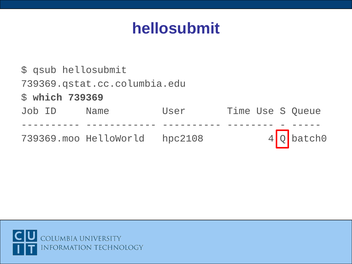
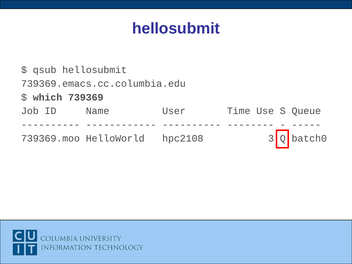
739369.qstat.cc.columbia.edu: 739369.qstat.cc.columbia.edu -> 739369.emacs.cc.columbia.edu
4: 4 -> 3
